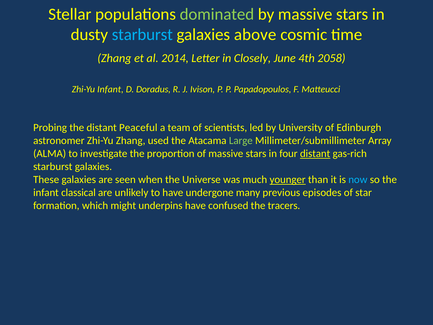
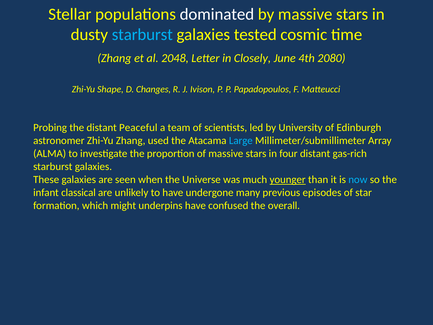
dominated colour: light green -> white
above: above -> tested
2014: 2014 -> 2048
2058: 2058 -> 2080
Zhi-Yu Infant: Infant -> Shape
Doradus: Doradus -> Changes
Large colour: light green -> light blue
distant at (315, 153) underline: present -> none
tracers: tracers -> overall
